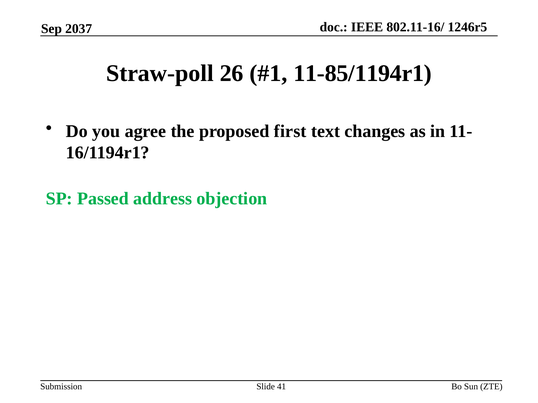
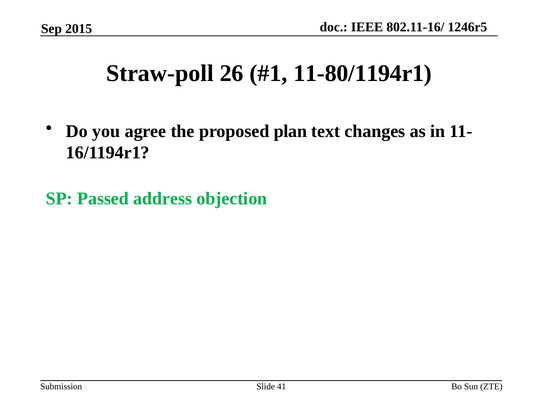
2037: 2037 -> 2015
11-85/1194r1: 11-85/1194r1 -> 11-80/1194r1
first: first -> plan
